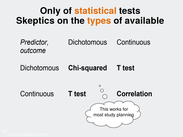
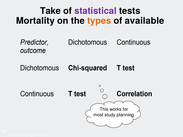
Only: Only -> Take
statistical colour: orange -> purple
Skeptics: Skeptics -> Mortality
